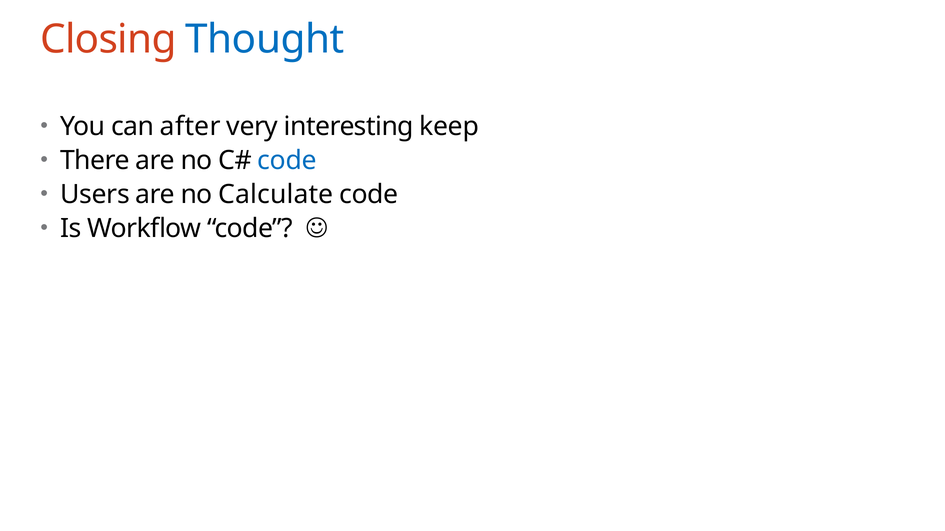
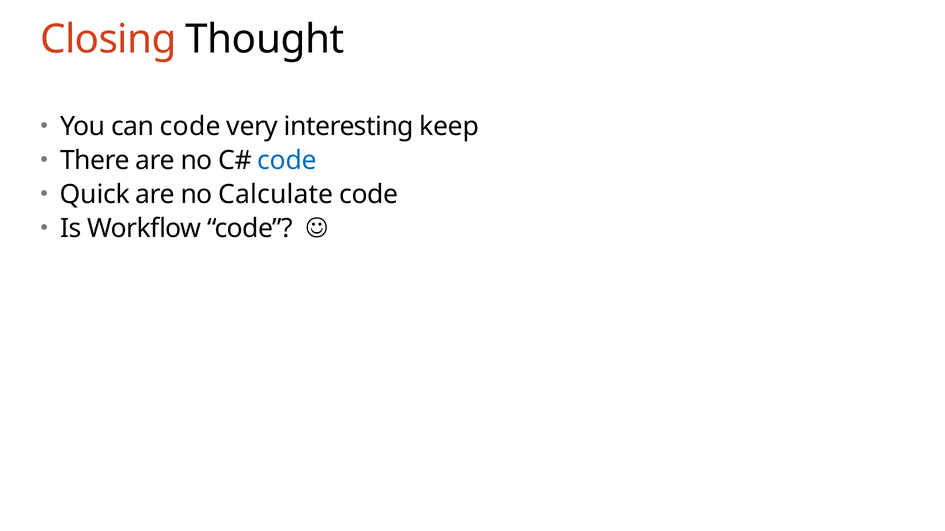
Thought colour: blue -> black
can after: after -> code
Users: Users -> Quick
